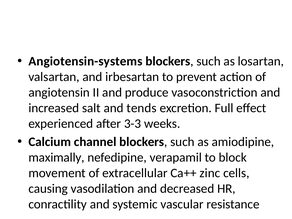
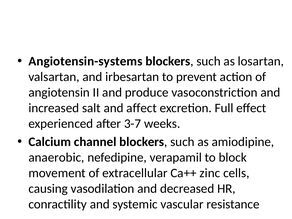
tends: tends -> affect
3-3: 3-3 -> 3-7
maximally: maximally -> anaerobic
